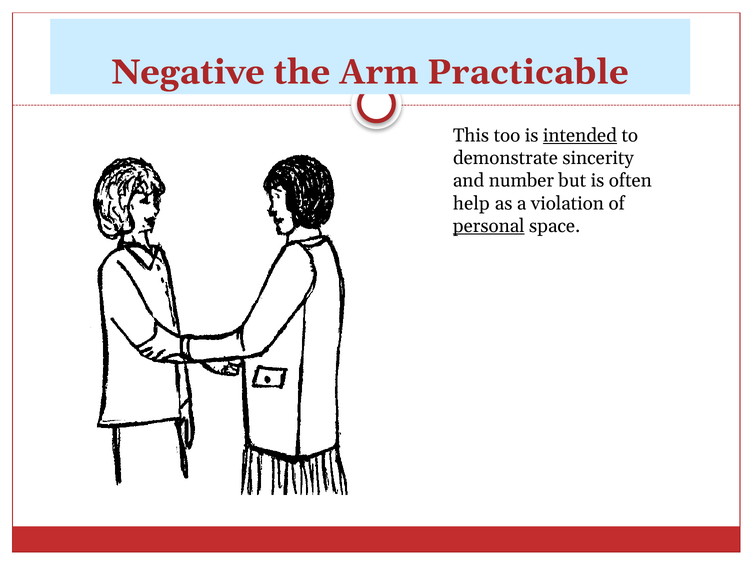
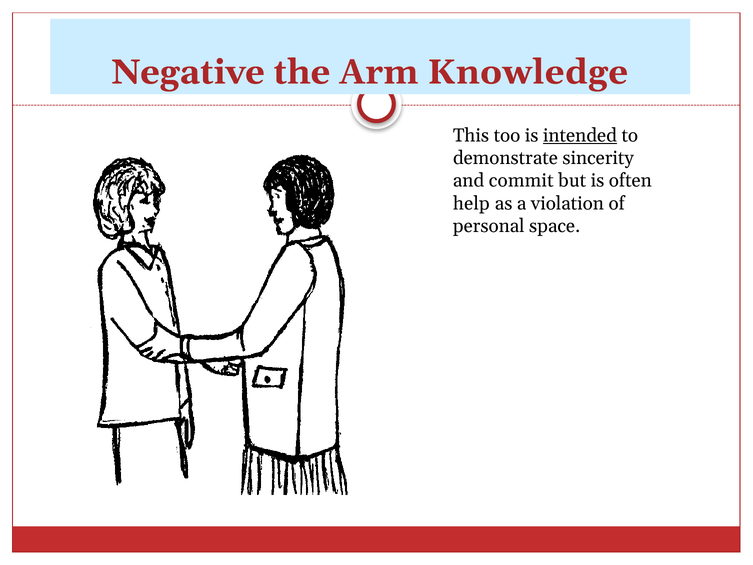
Practicable: Practicable -> Knowledge
number: number -> commit
personal underline: present -> none
